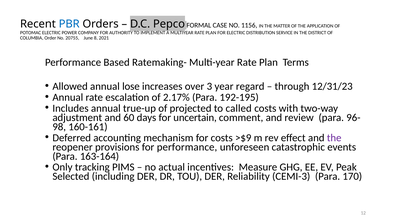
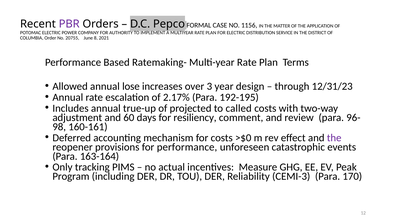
PBR colour: blue -> purple
regard: regard -> design
uncertain: uncertain -> resiliency
>$9: >$9 -> >$0
Selected: Selected -> Program
